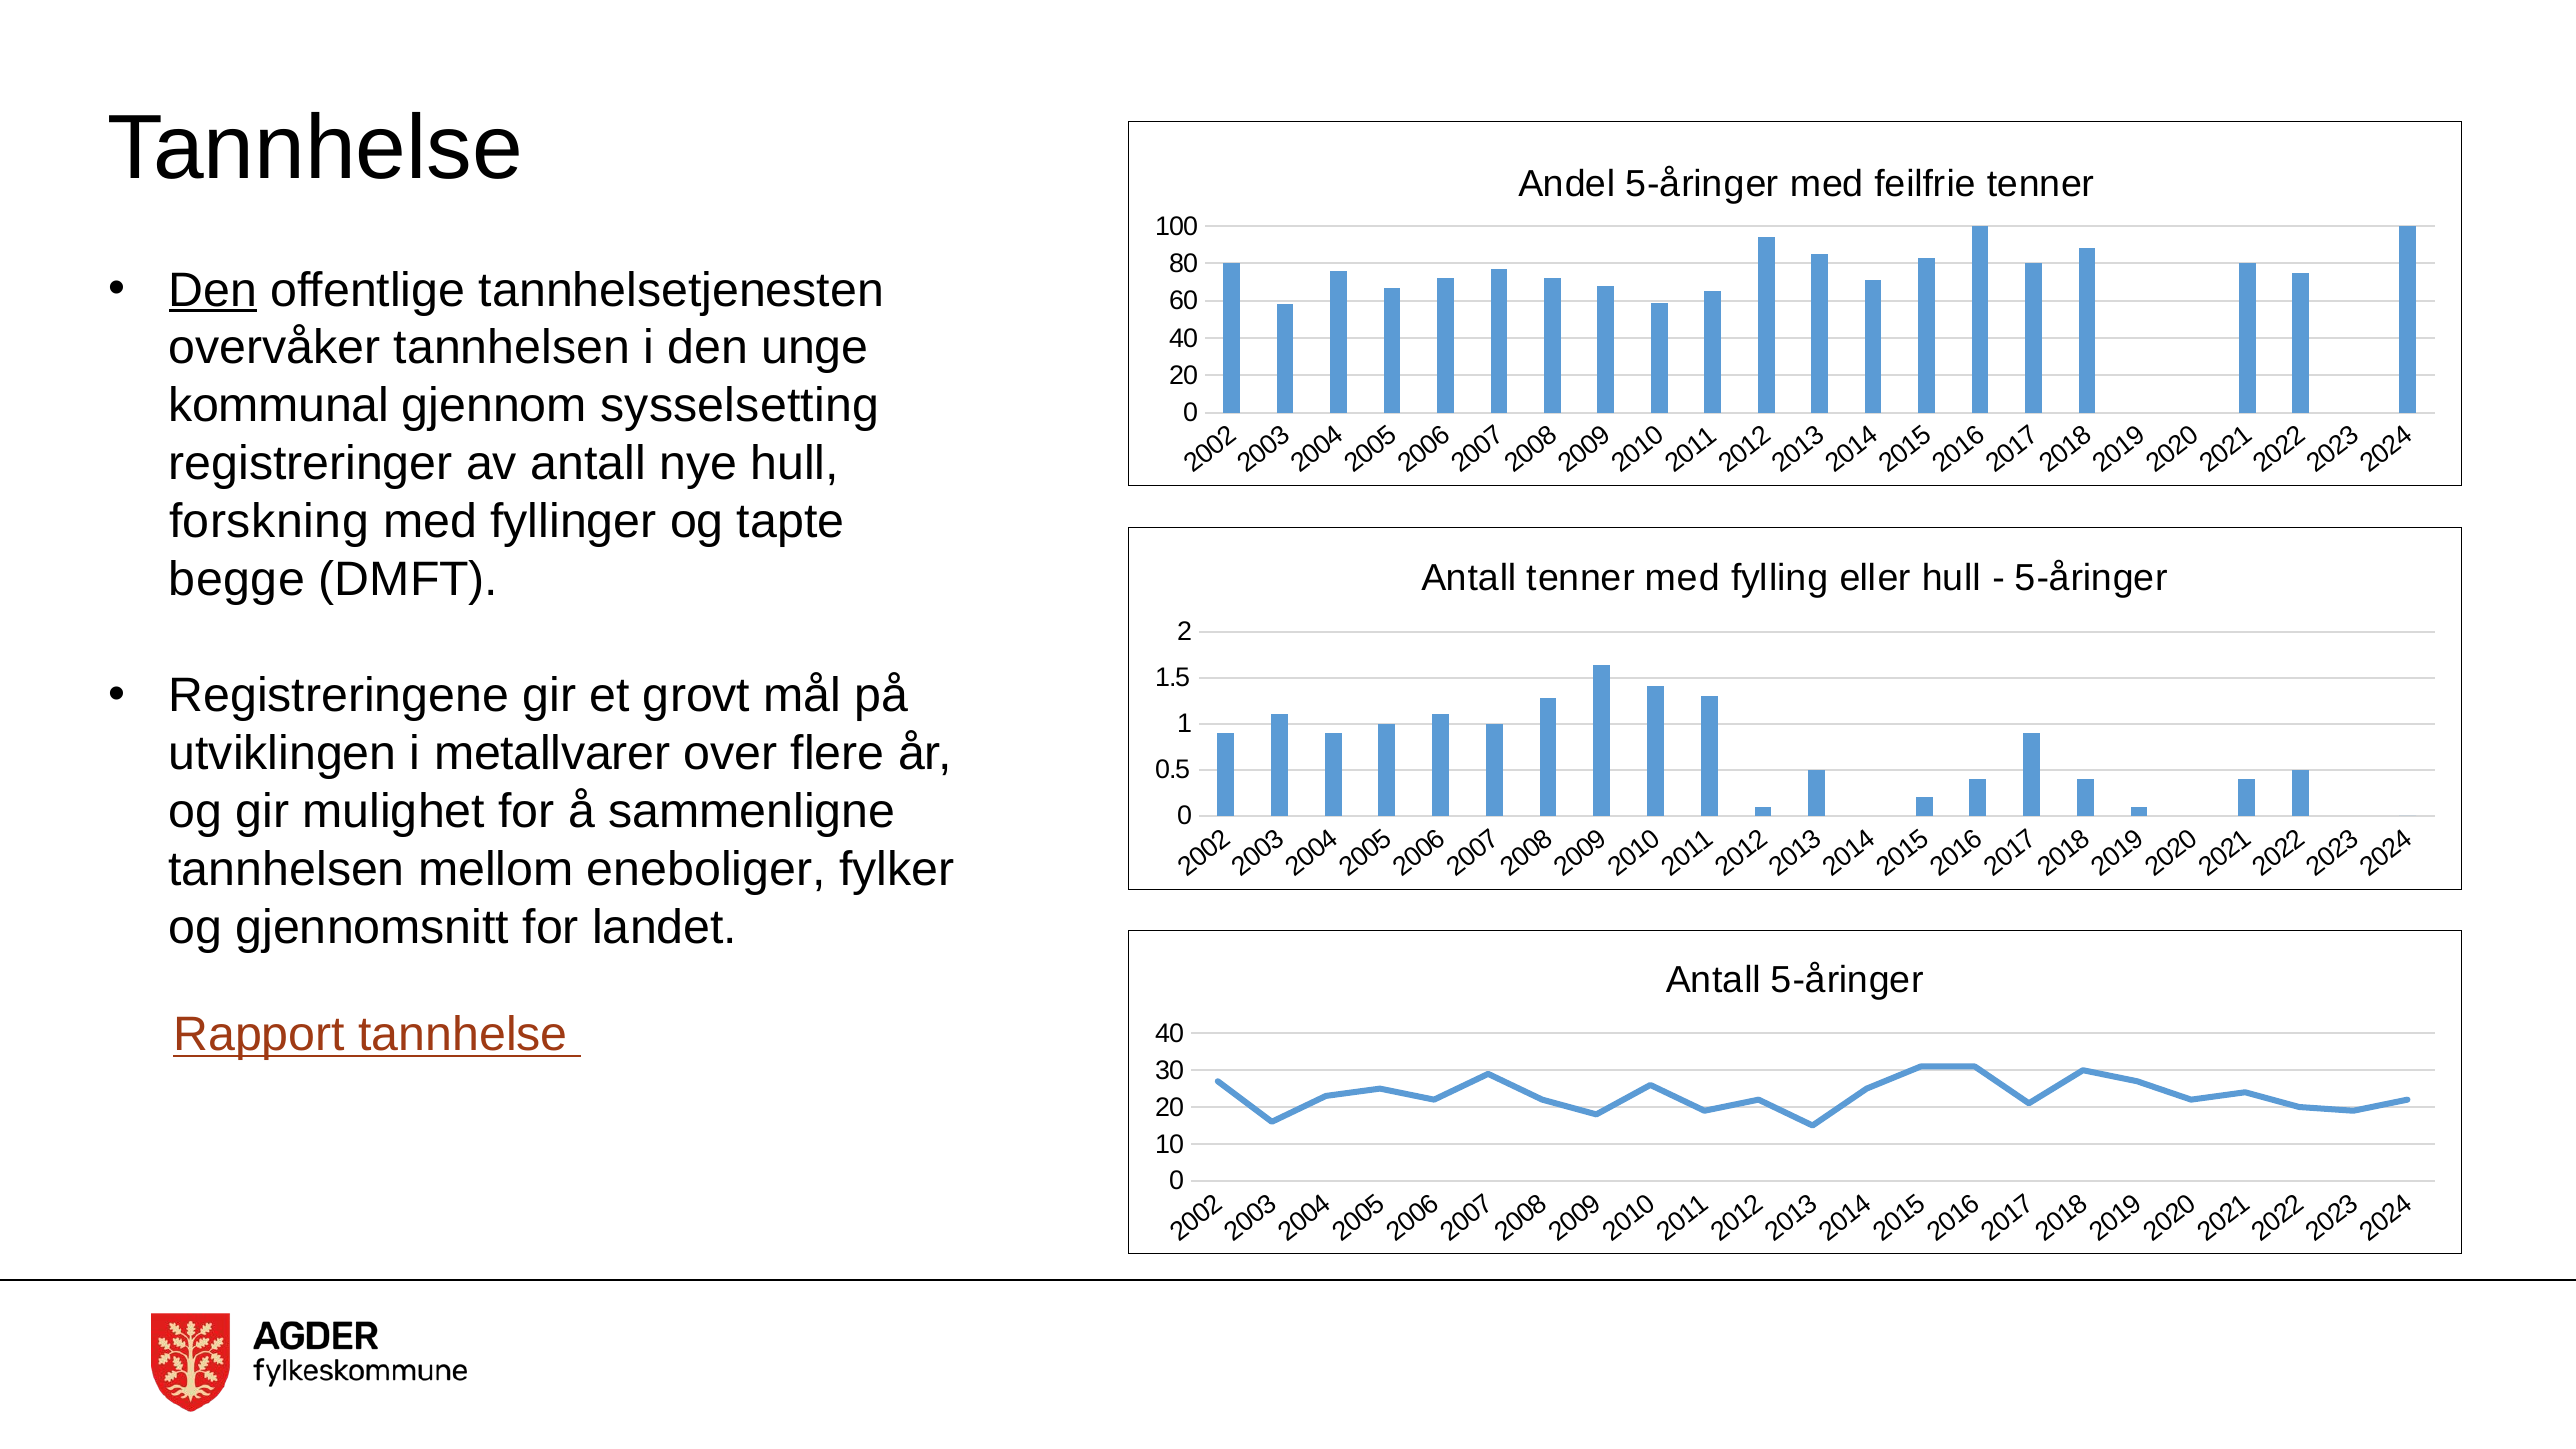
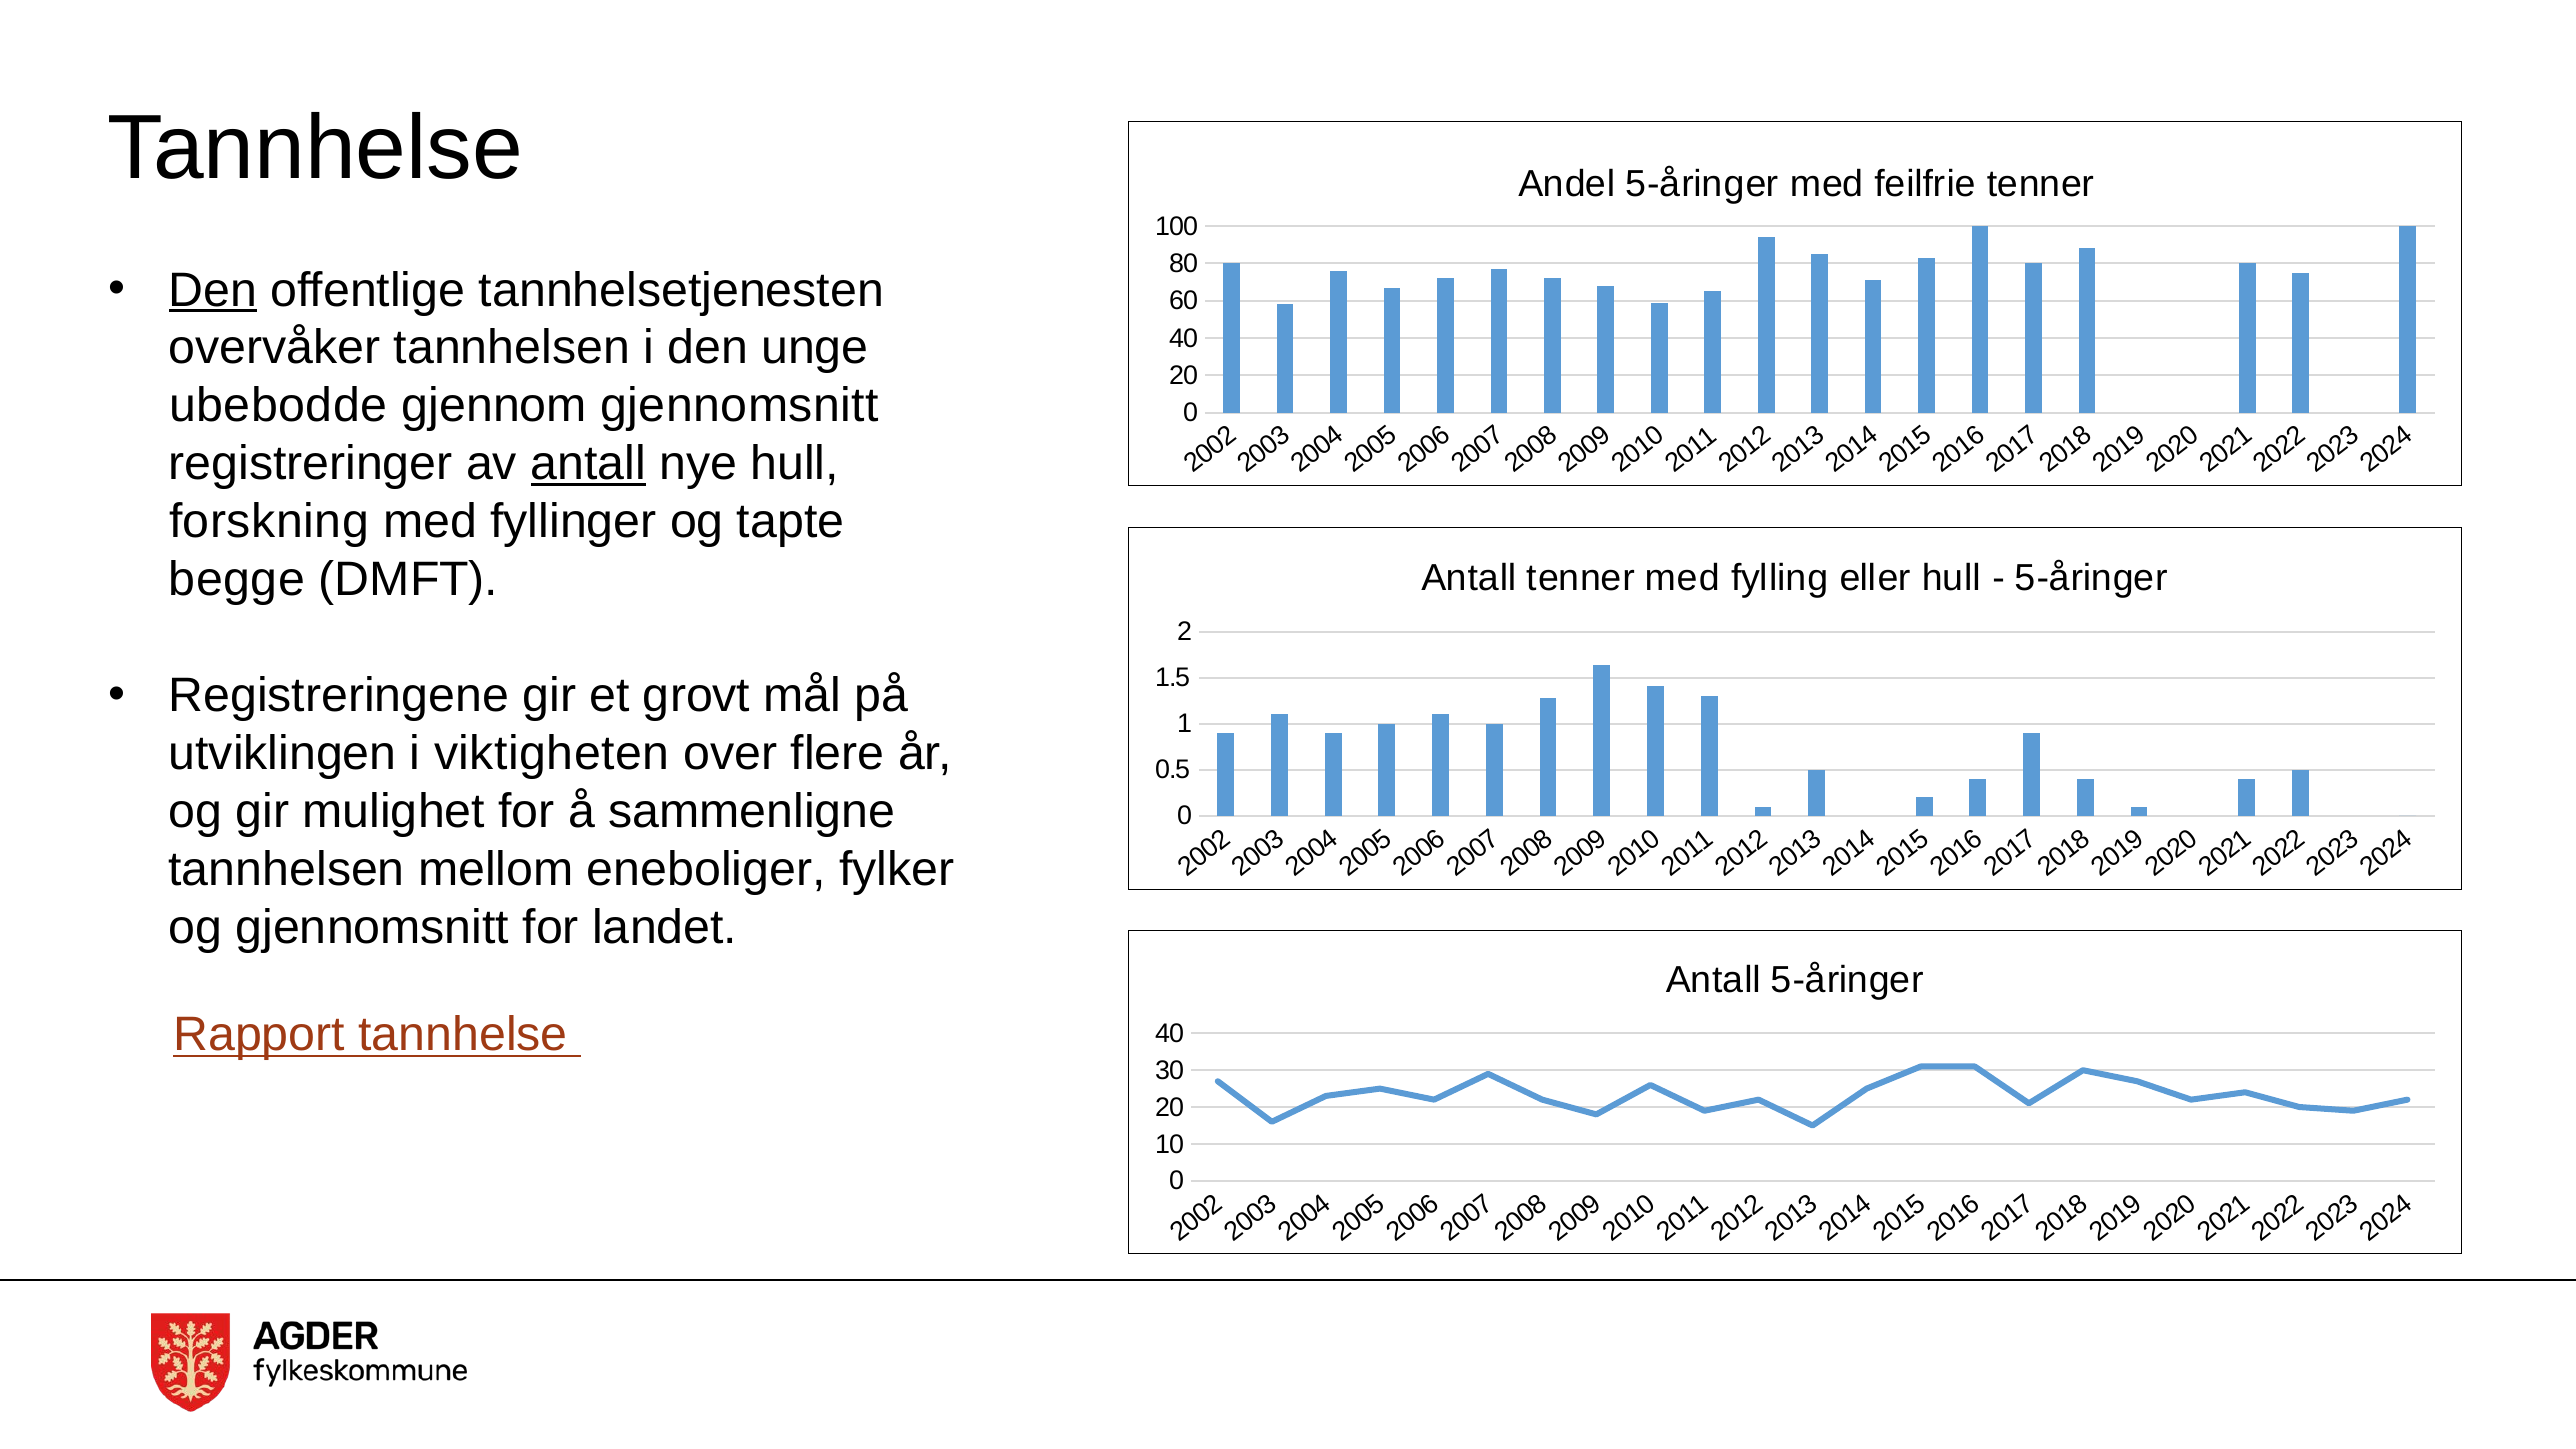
kommunal: kommunal -> ubebodde
gjennom sysselsetting: sysselsetting -> gjennomsnitt
antall at (588, 464) underline: none -> present
metallvarer: metallvarer -> viktigheten
